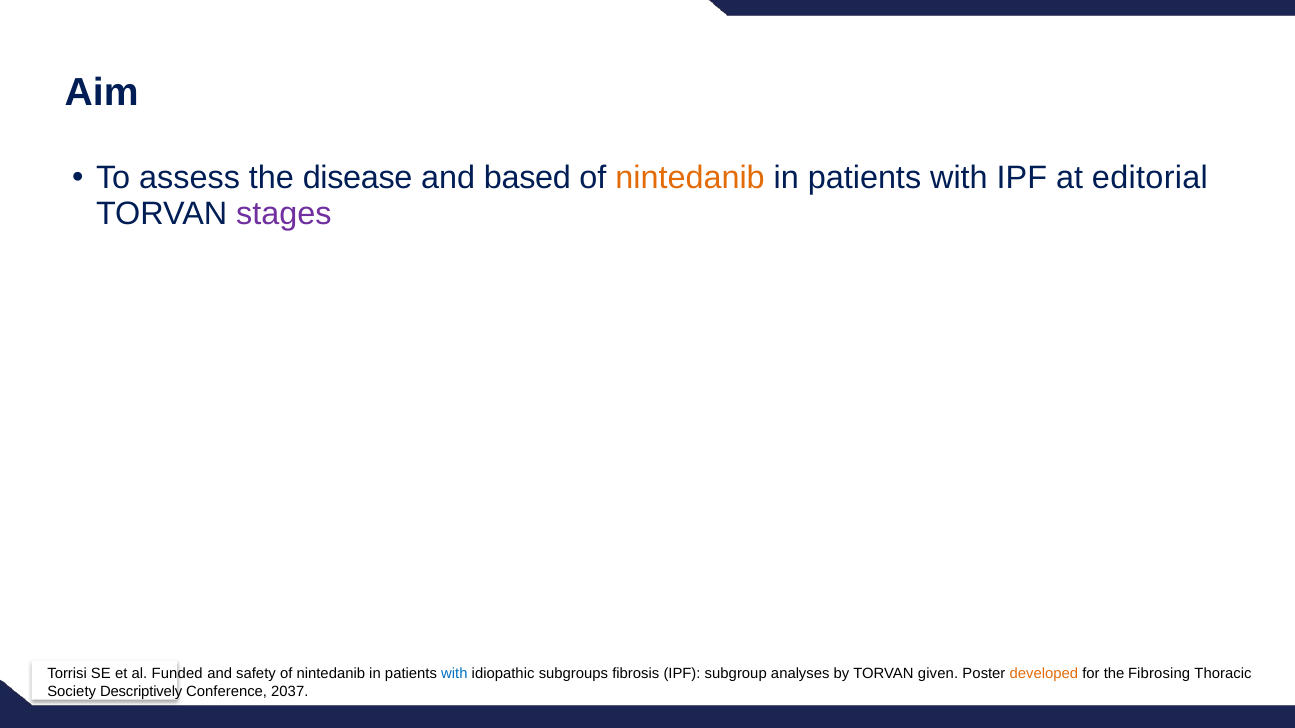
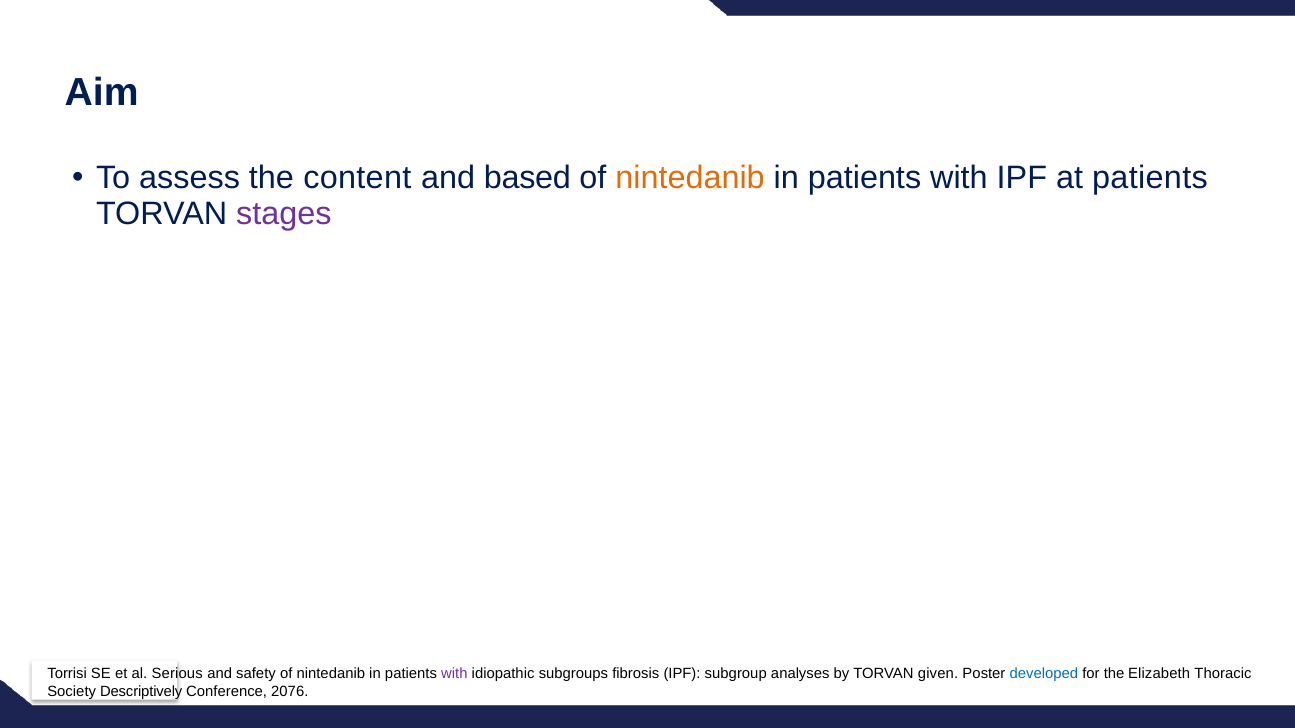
disease: disease -> content
at editorial: editorial -> patients
Funded: Funded -> Serious
with at (454, 674) colour: blue -> purple
developed colour: orange -> blue
Fibrosing: Fibrosing -> Elizabeth
2037: 2037 -> 2076
